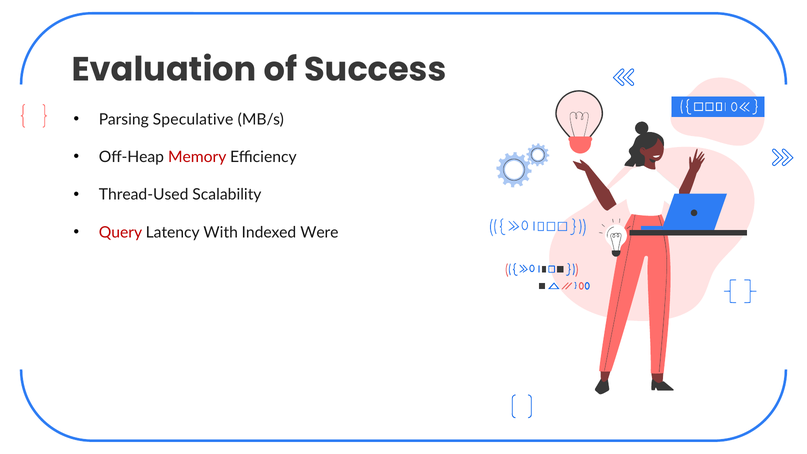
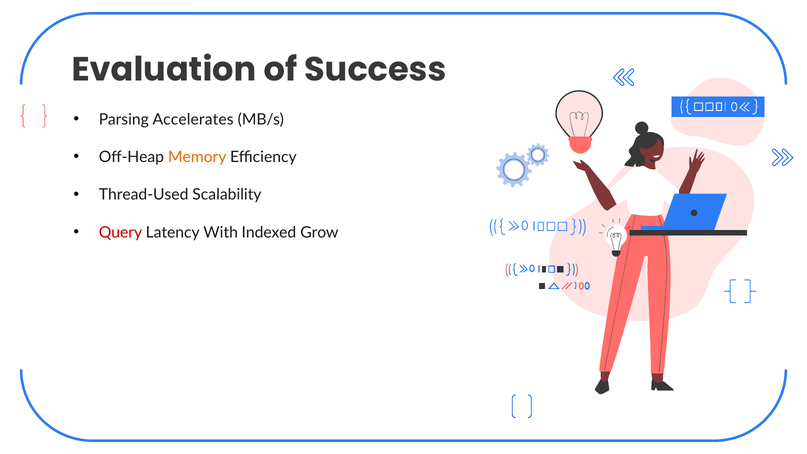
Speculative: Speculative -> Accelerates
Memory colour: red -> orange
Were: Were -> Grow
